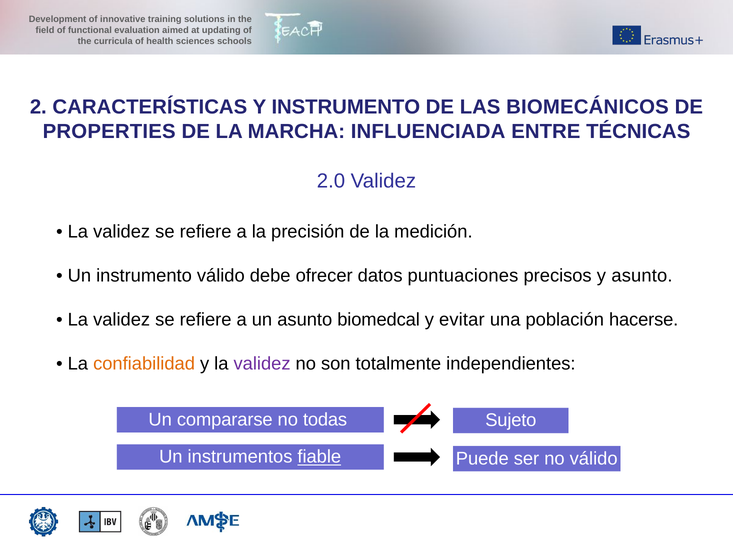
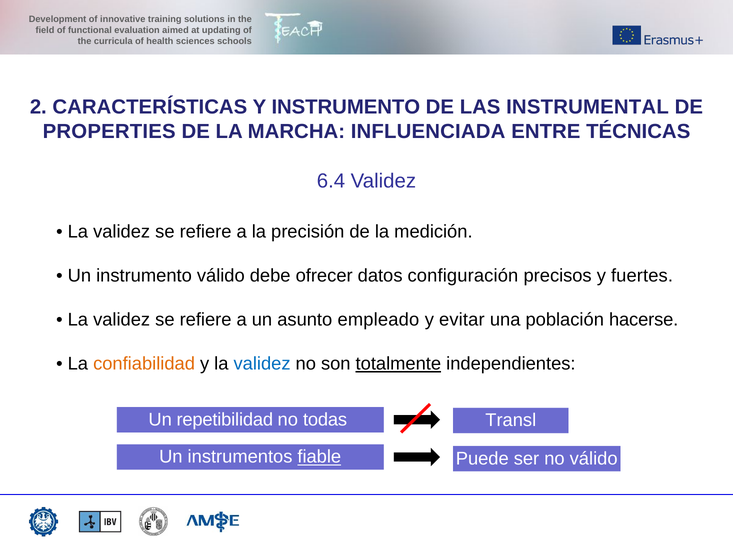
BIOMECÁNICOS: BIOMECÁNICOS -> INSTRUMENTAL
2.0: 2.0 -> 6.4
puntuaciones: puntuaciones -> configuración
y asunto: asunto -> fuertes
biomedcal: biomedcal -> empleado
validez at (262, 364) colour: purple -> blue
totalmente underline: none -> present
compararse: compararse -> repetibilidad
Sujeto: Sujeto -> Transl
